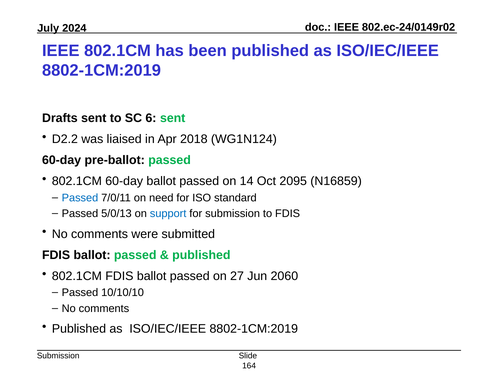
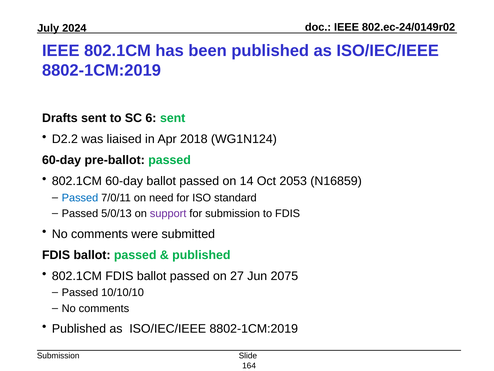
2095: 2095 -> 2053
support colour: blue -> purple
2060: 2060 -> 2075
